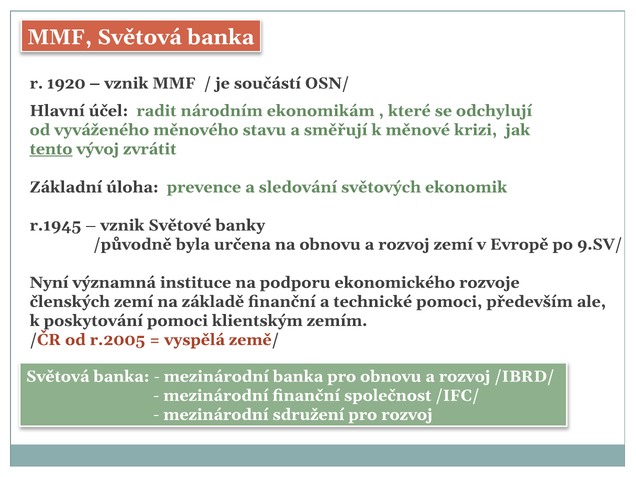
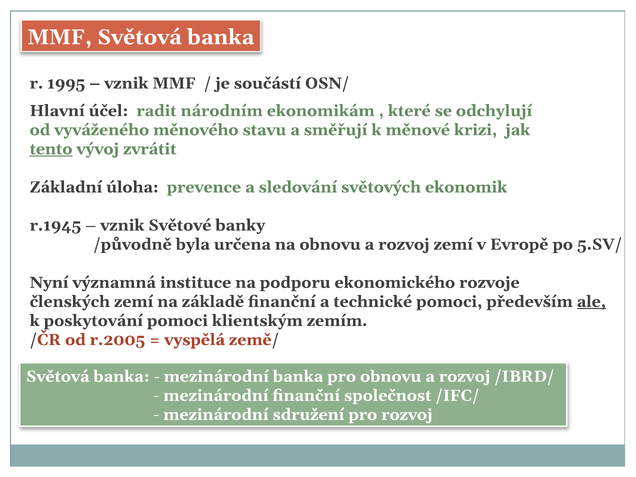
1920: 1920 -> 1995
9.SV/: 9.SV/ -> 5.SV/
ale underline: none -> present
